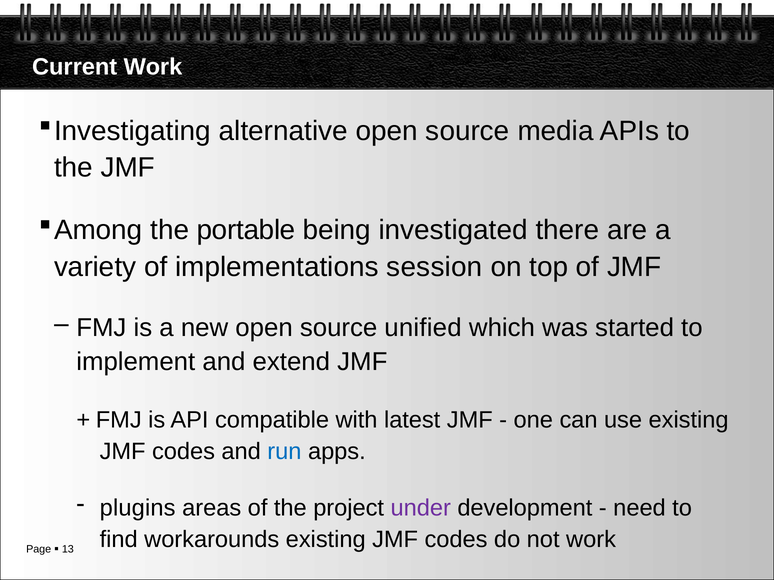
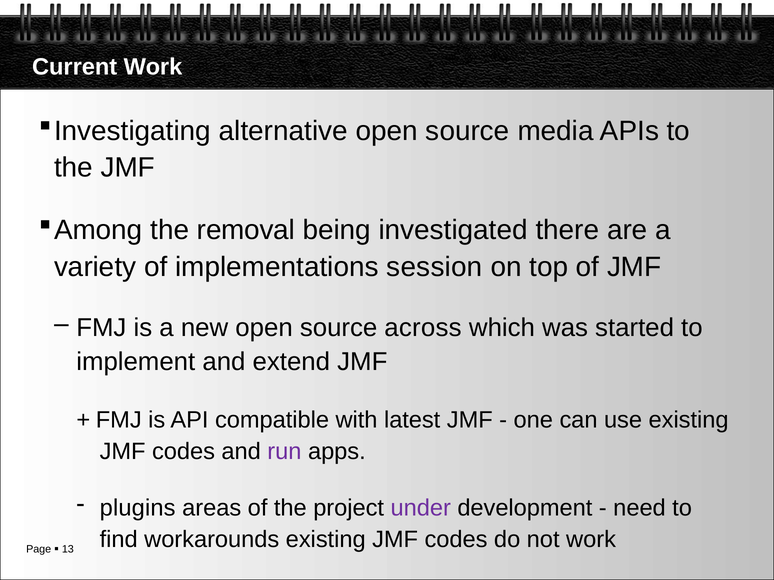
portable: portable -> removal
unified: unified -> across
run colour: blue -> purple
